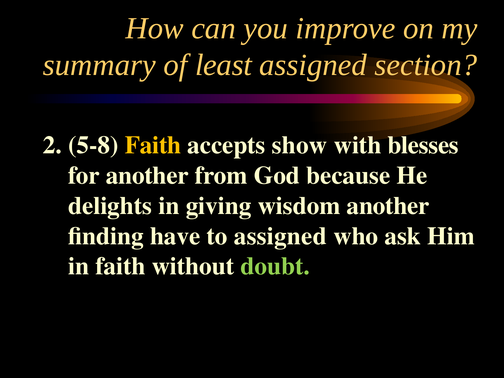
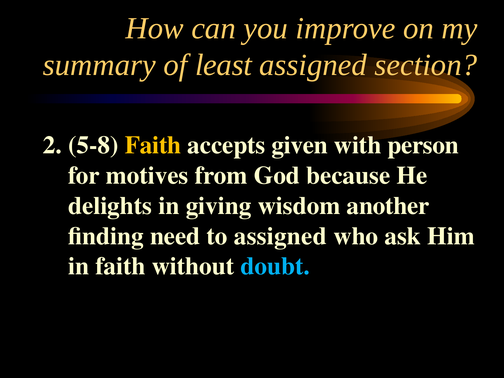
show: show -> given
blesses: blesses -> person
for another: another -> motives
have: have -> need
doubt colour: light green -> light blue
